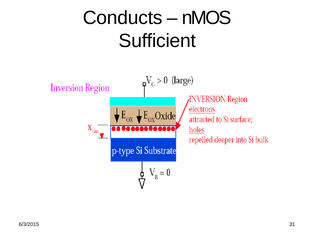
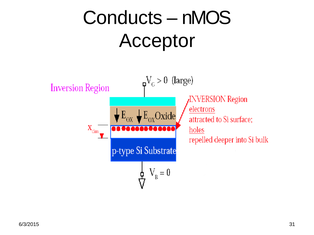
Sufficient: Sufficient -> Acceptor
